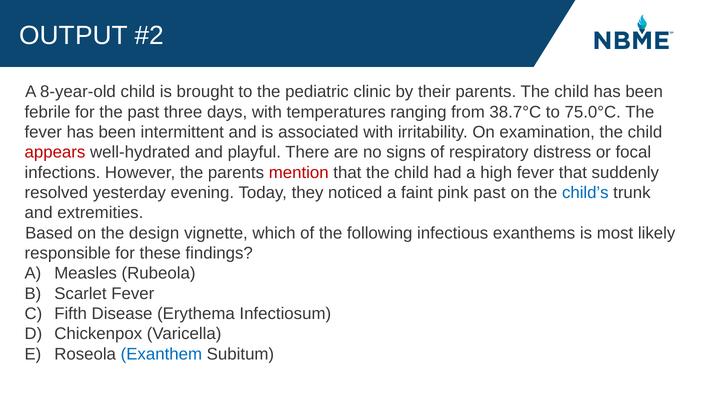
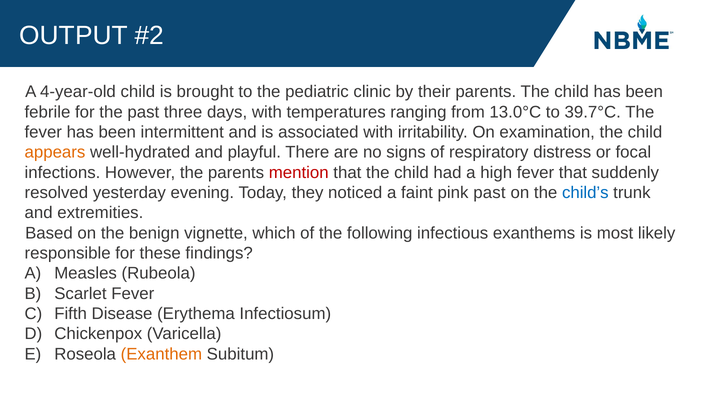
8-year-old: 8-year-old -> 4-year-old
38.7°C: 38.7°C -> 13.0°C
75.0°C: 75.0°C -> 39.7°C
appears colour: red -> orange
design: design -> benign
Exanthem colour: blue -> orange
